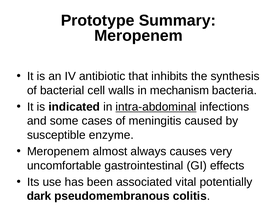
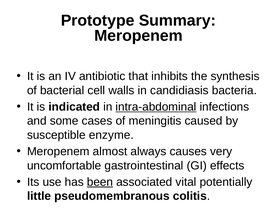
mechanism: mechanism -> candidiasis
been underline: none -> present
dark: dark -> little
